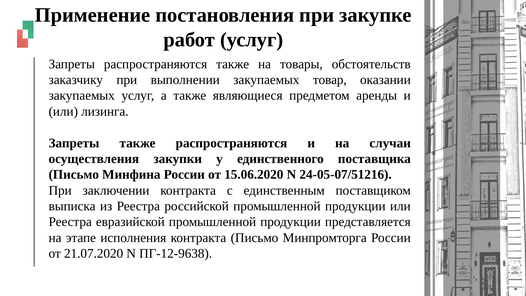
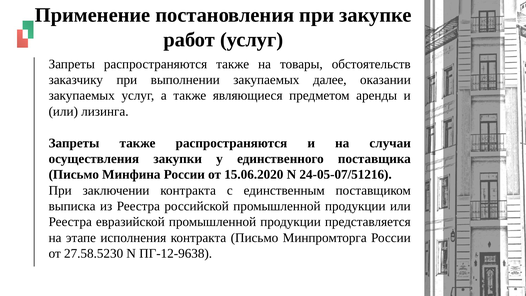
товар: товар -> далее
21.07.2020: 21.07.2020 -> 27.58.5230
